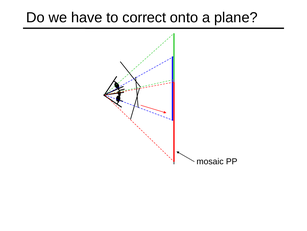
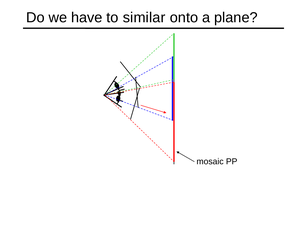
correct: correct -> similar
